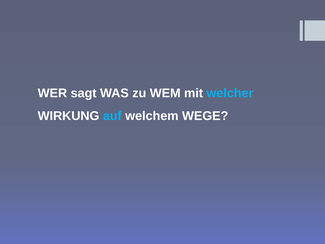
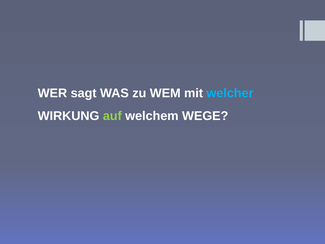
auf colour: light blue -> light green
